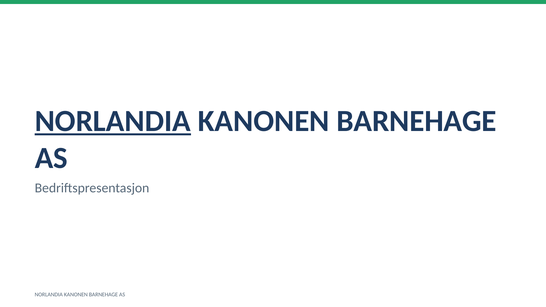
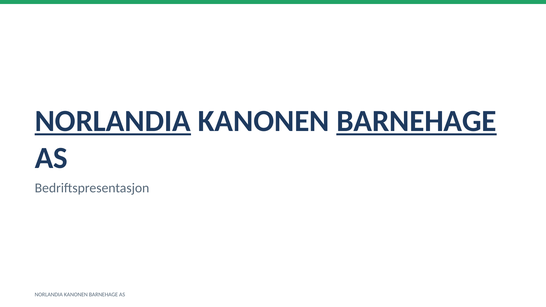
BARNEHAGE at (417, 121) underline: none -> present
